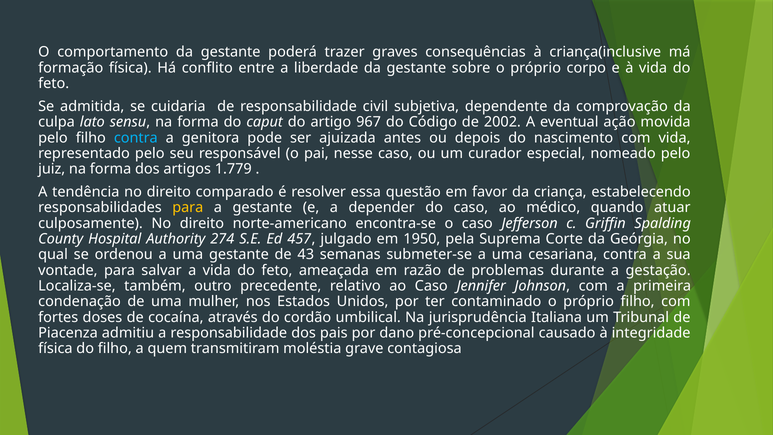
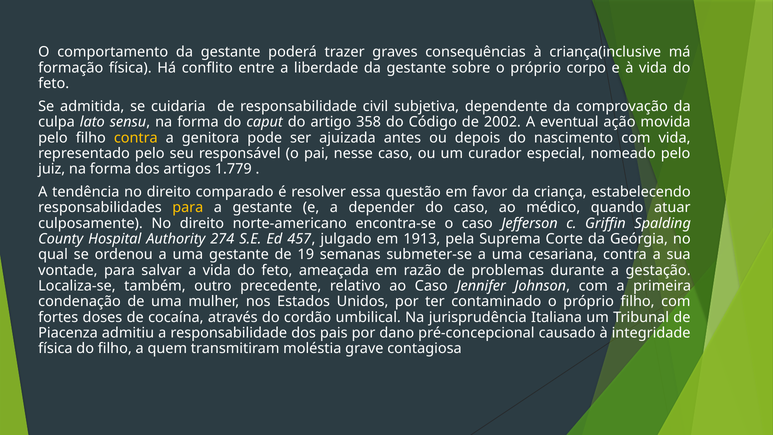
967: 967 -> 358
contra at (136, 138) colour: light blue -> yellow
1950: 1950 -> 1913
43: 43 -> 19
